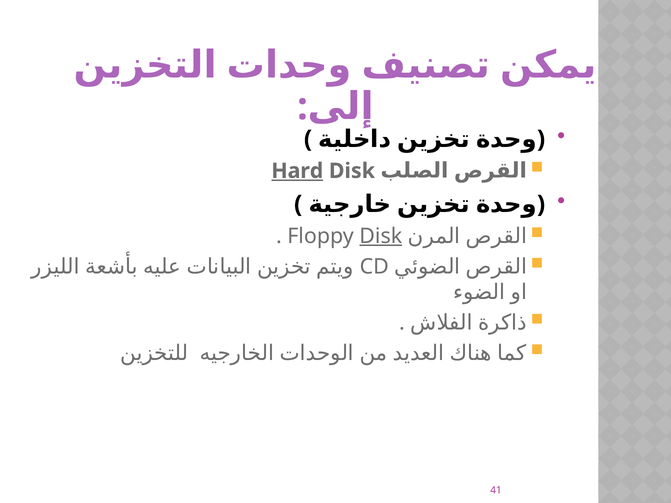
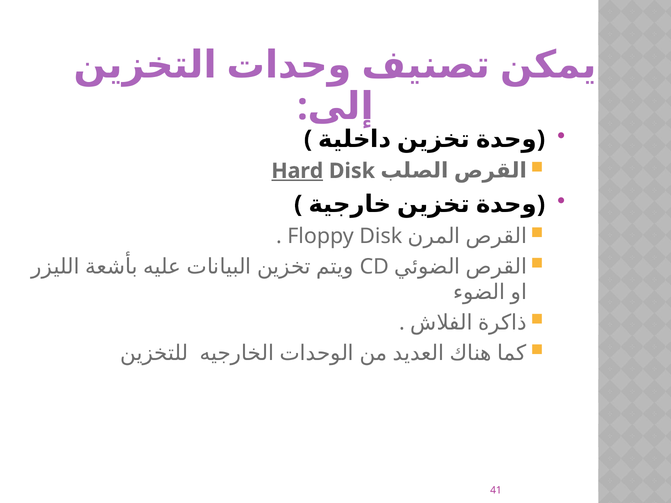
Disk at (381, 236) underline: present -> none
